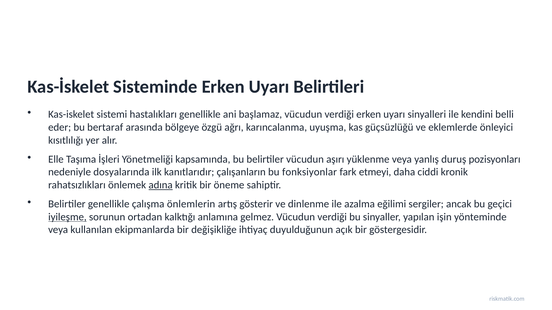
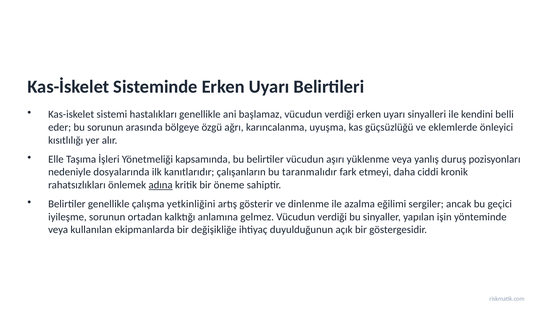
bu bertaraf: bertaraf -> sorunun
fonksiyonlar: fonksiyonlar -> taranmalıdır
önlemlerin: önlemlerin -> yetkinliğini
iyileşme underline: present -> none
